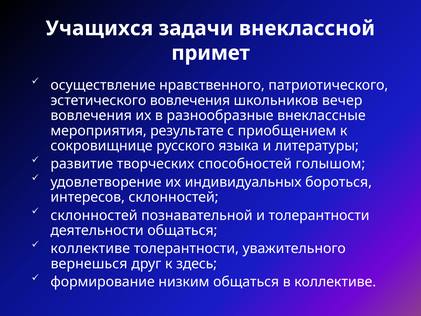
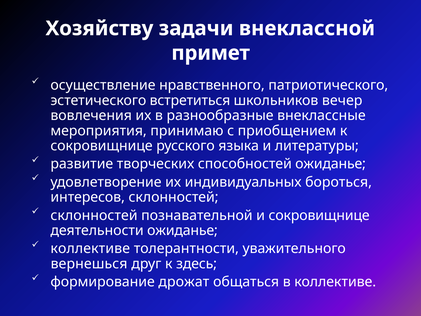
Учащихся: Учащихся -> Хозяйству
эстетического вовлечения: вовлечения -> встретиться
результате: результате -> принимаю
способностей голышом: голышом -> ожиданье
и толерантности: толерантности -> сокровищнице
деятельности общаться: общаться -> ожиданье
низким: низким -> дрожат
